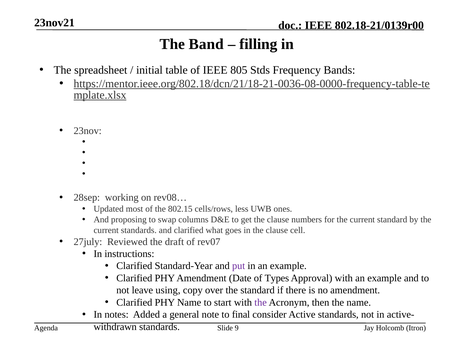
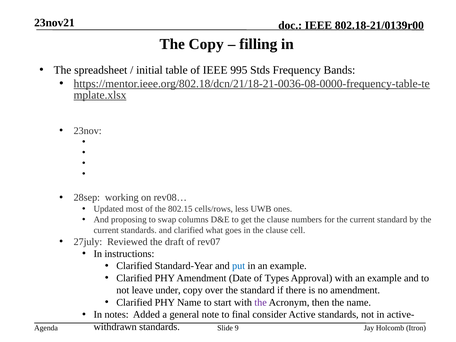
The Band: Band -> Copy
805: 805 -> 995
put colour: purple -> blue
using: using -> under
